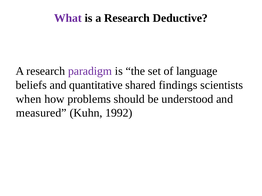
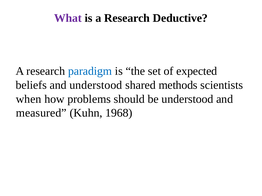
paradigm colour: purple -> blue
language: language -> expected
and quantitative: quantitative -> understood
findings: findings -> methods
1992: 1992 -> 1968
